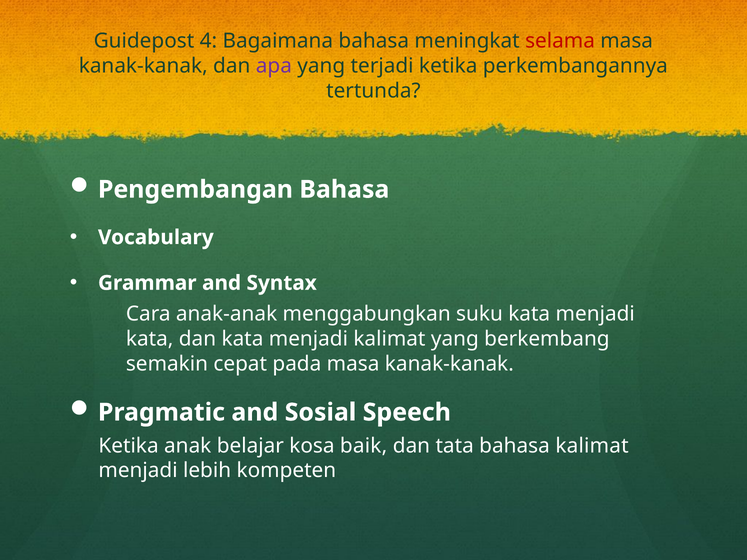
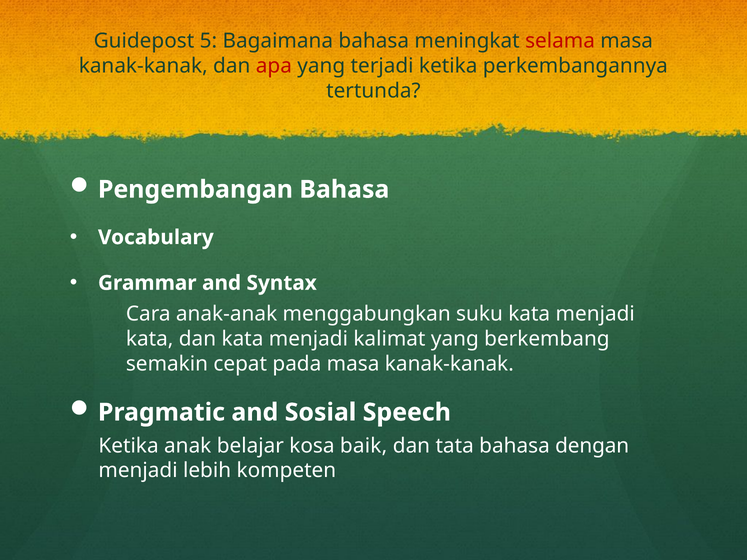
4: 4 -> 5
apa colour: purple -> red
bahasa kalimat: kalimat -> dengan
